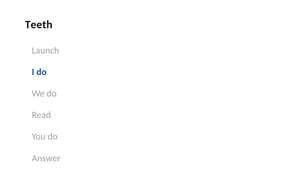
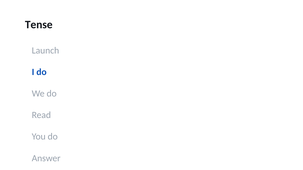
Teeth: Teeth -> Tense
